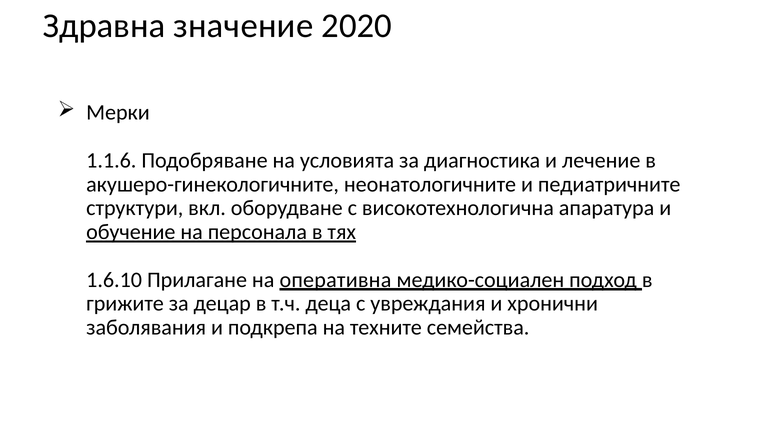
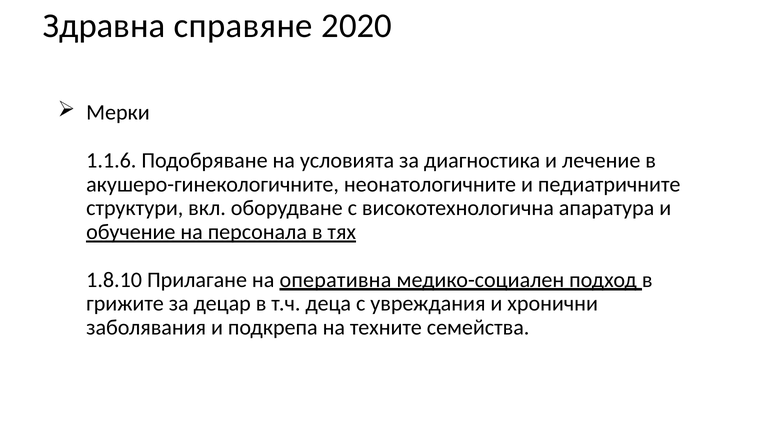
значение: значение -> справяне
1.6.10: 1.6.10 -> 1.8.10
